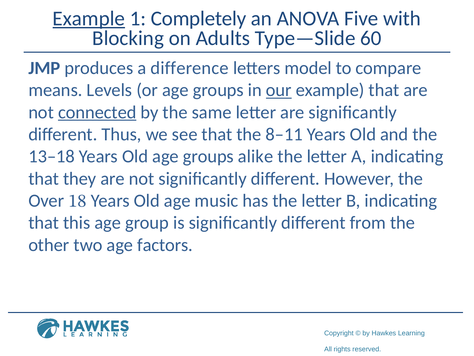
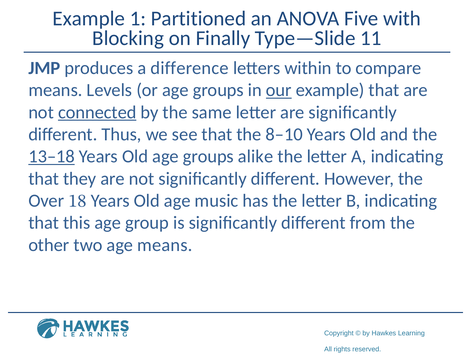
Example at (89, 18) underline: present -> none
Completely: Completely -> Partitioned
Adults: Adults -> Finally
60: 60 -> 11
model: model -> within
8–11: 8–11 -> 8–10
13–18 underline: none -> present
age factors: factors -> means
